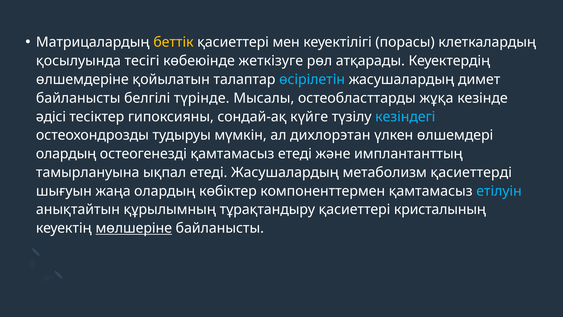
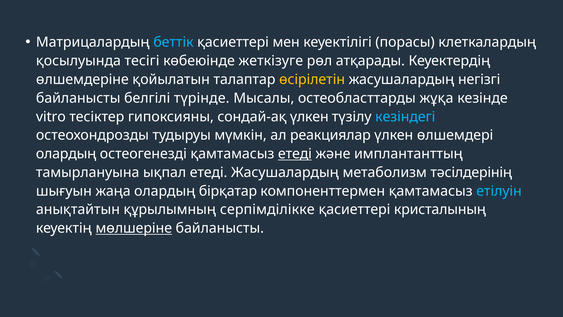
беттік colour: yellow -> light blue
өсірілетін colour: light blue -> yellow
димет: димет -> негізгі
әдісі: әдісі -> vitro
сондай-ақ күйге: күйге -> үлкен
дихлорэтан: дихлорэтан -> реакциялар
етеді at (295, 154) underline: none -> present
қасиеттерді: қасиеттерді -> тәсілдерінің
көбіктер: көбіктер -> бірқатар
тұрақтандыру: тұрақтандыру -> серпімділікке
